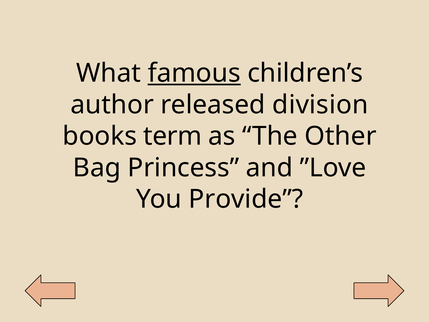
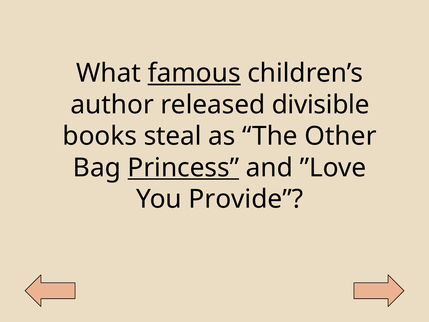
division: division -> divisible
term: term -> steal
Princess underline: none -> present
